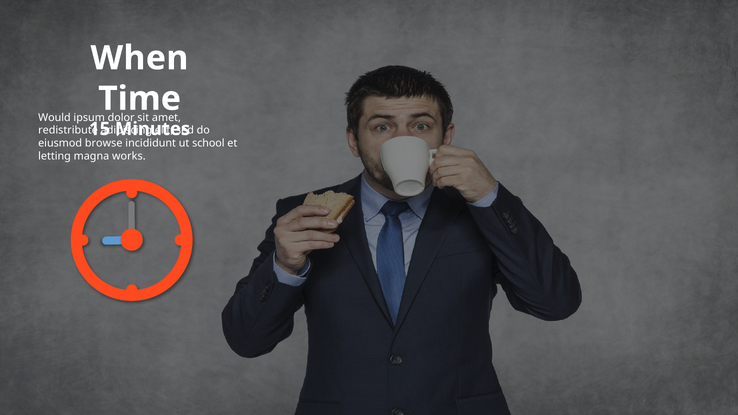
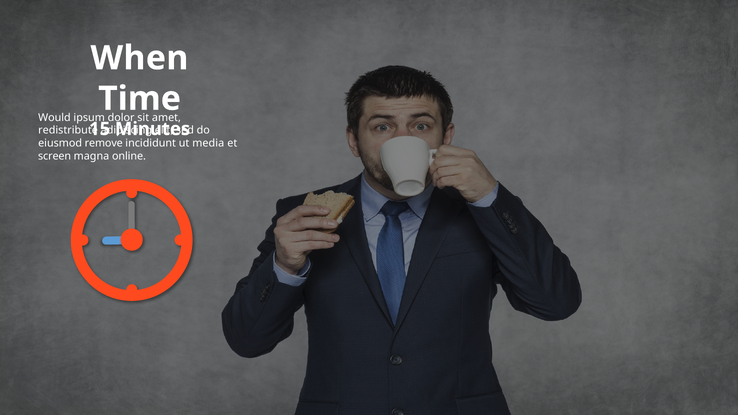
browse: browse -> remove
school: school -> media
letting: letting -> screen
works: works -> online
